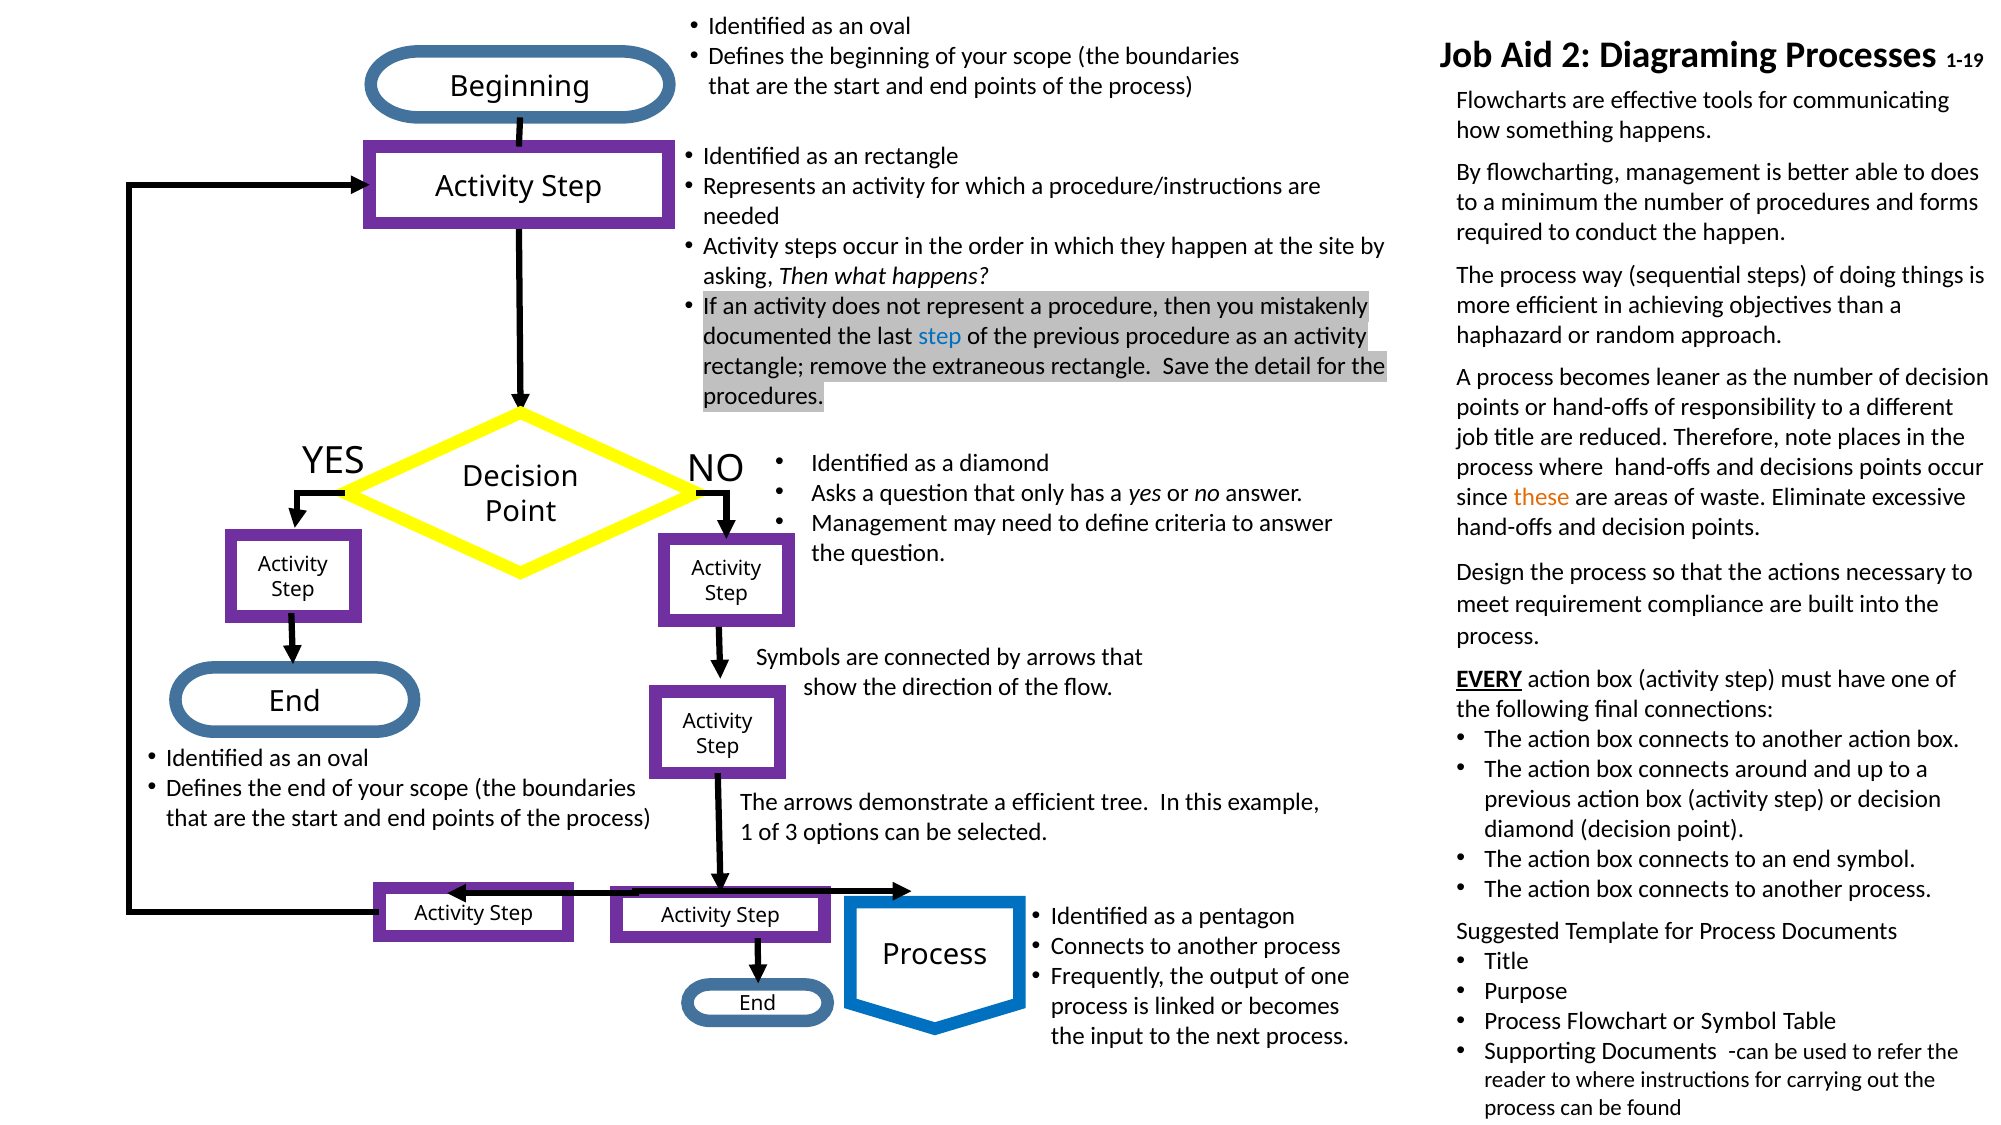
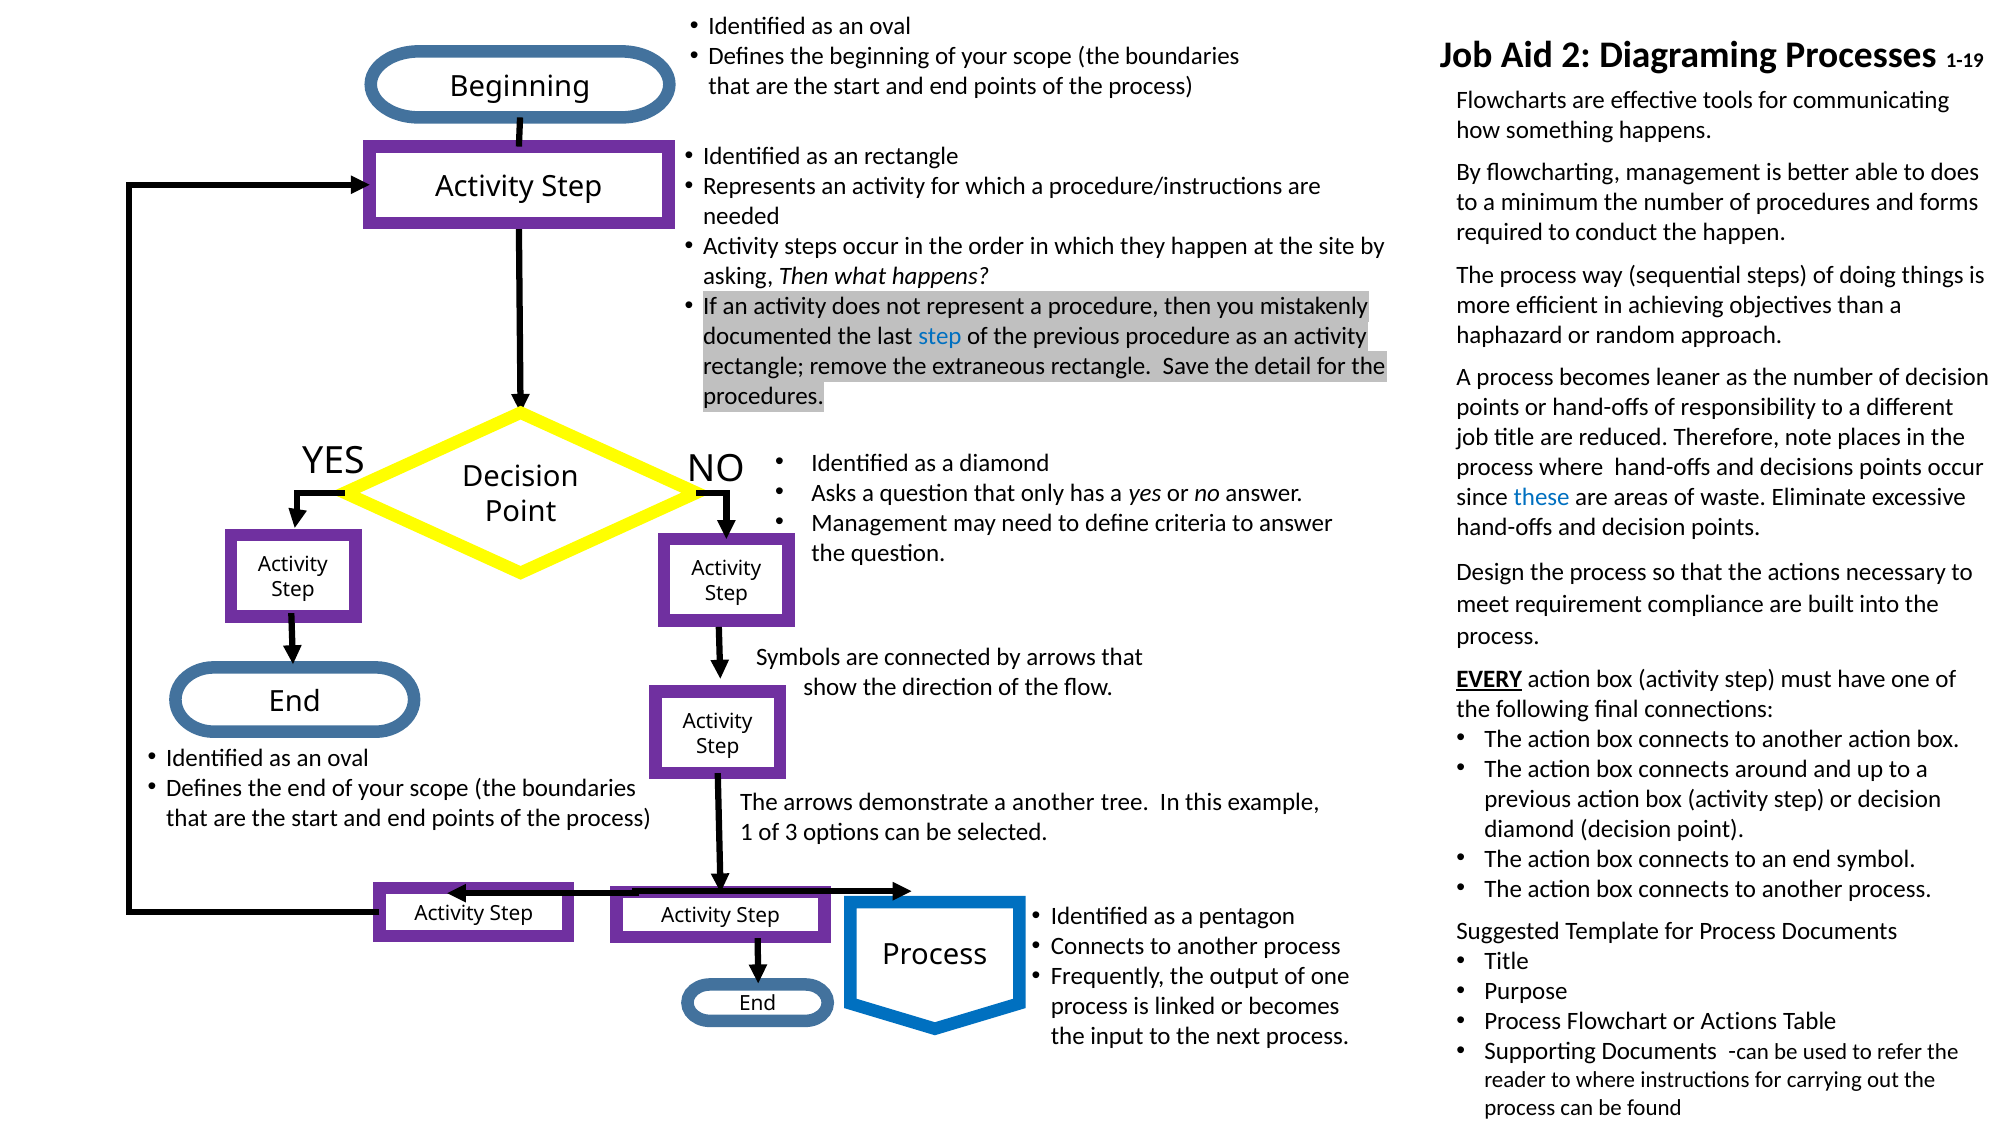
these colour: orange -> blue
a efficient: efficient -> another
or Symbol: Symbol -> Actions
